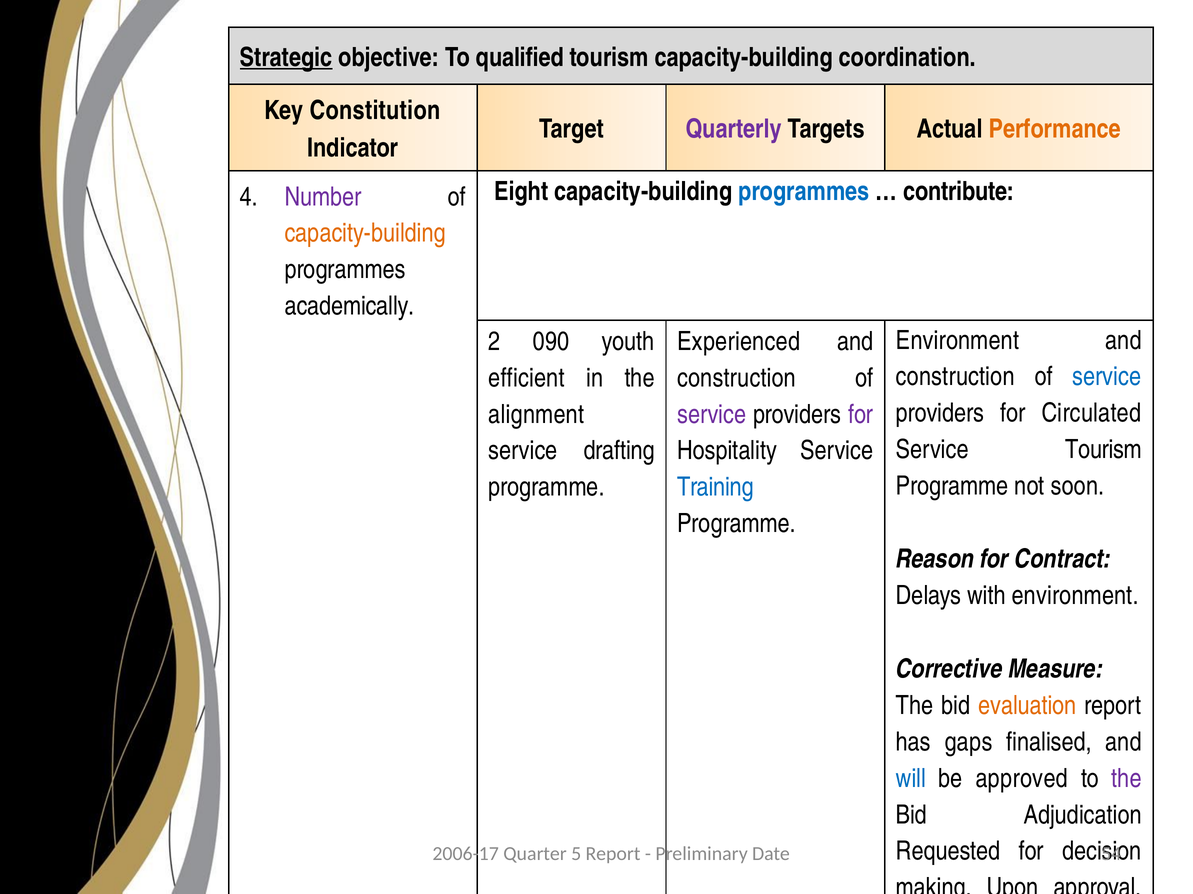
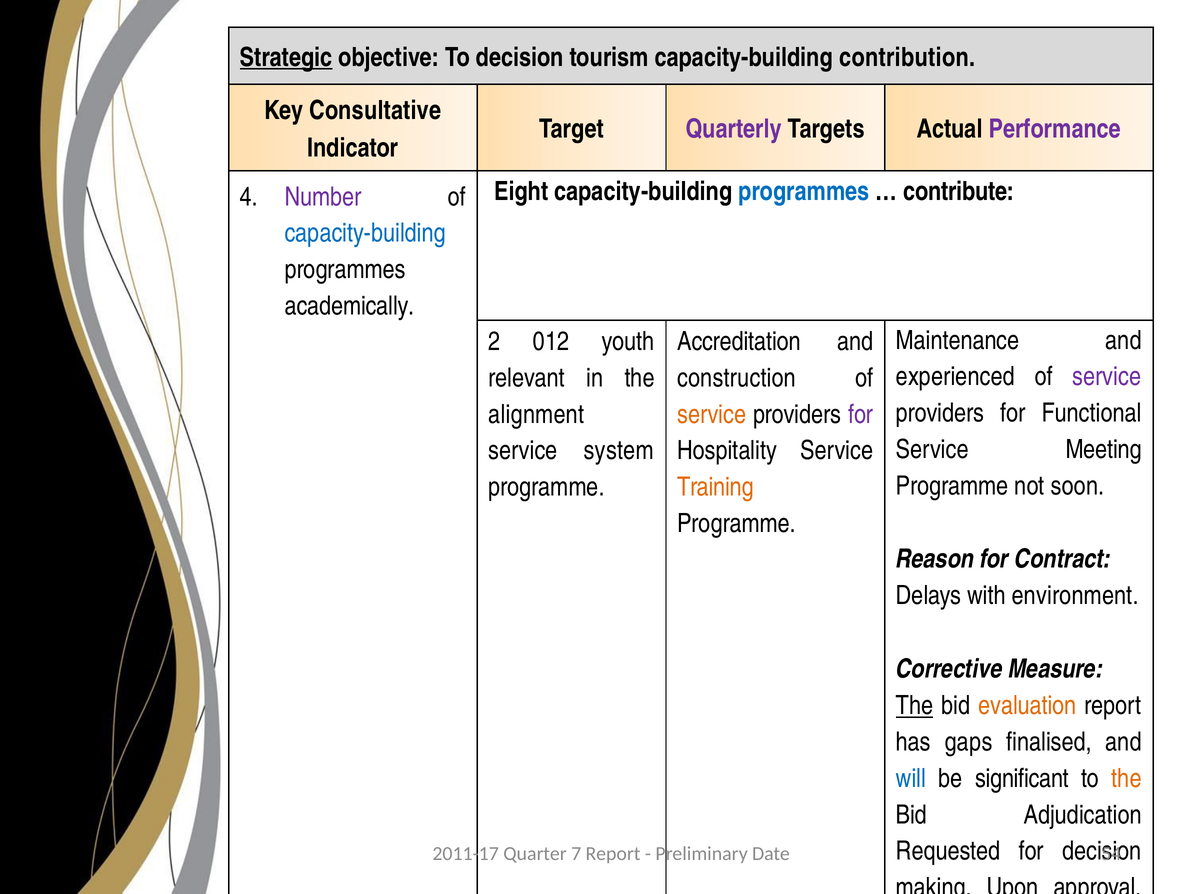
To qualified: qualified -> decision
coordination: coordination -> contribution
Constitution: Constitution -> Consultative
Performance colour: orange -> purple
capacity-building at (365, 233) colour: orange -> blue
Environment at (958, 341): Environment -> Maintenance
090: 090 -> 012
Experienced: Experienced -> Accreditation
construction at (955, 377): construction -> experienced
service at (1107, 377) colour: blue -> purple
efficient: efficient -> relevant
Circulated: Circulated -> Functional
service at (712, 415) colour: purple -> orange
Service Tourism: Tourism -> Meeting
drafting: drafting -> system
Training colour: blue -> orange
The at (915, 706) underline: none -> present
approved: approved -> significant
the at (1127, 779) colour: purple -> orange
2006-17: 2006-17 -> 2011-17
5: 5 -> 7
